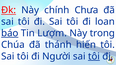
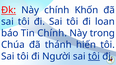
Chưa: Chưa -> Khốn
báo underline: present -> none
Tin Lượm: Lượm -> Chính
